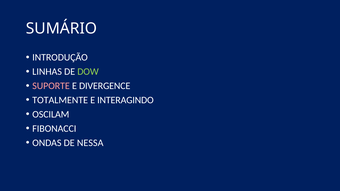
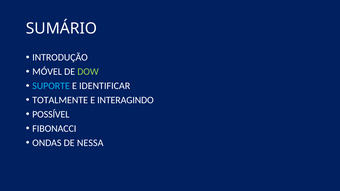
LINHAS: LINHAS -> MÓVEL
SUPORTE colour: pink -> light blue
DIVERGENCE: DIVERGENCE -> IDENTIFICAR
OSCILAM: OSCILAM -> POSSÍVEL
